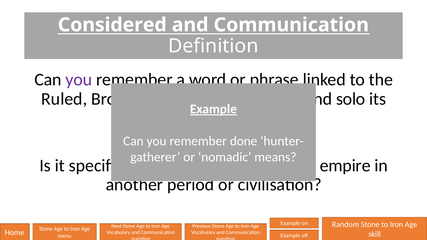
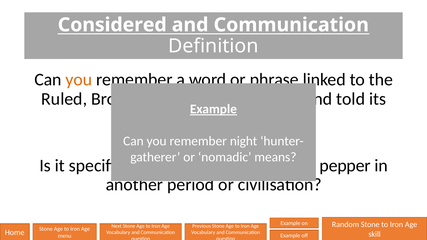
you at (79, 80) colour: purple -> orange
solo: solo -> told
done: done -> night
empire: empire -> pepper
